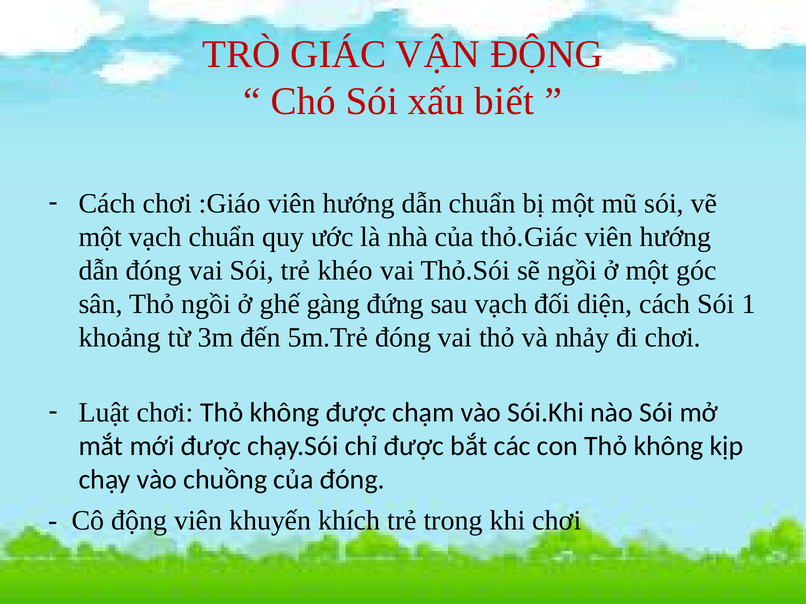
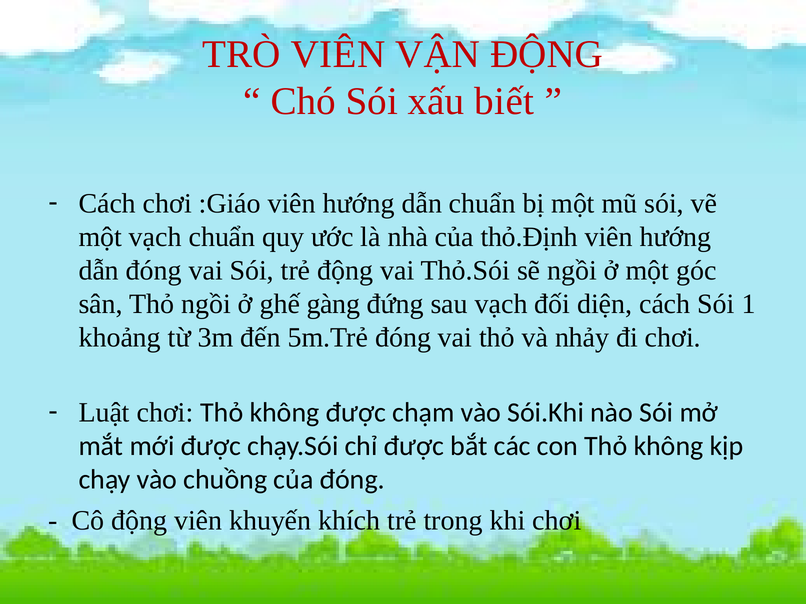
TRÒ GIÁC: GIÁC -> VIÊN
thỏ.Giác: thỏ.Giác -> thỏ.Định
trẻ khéo: khéo -> động
